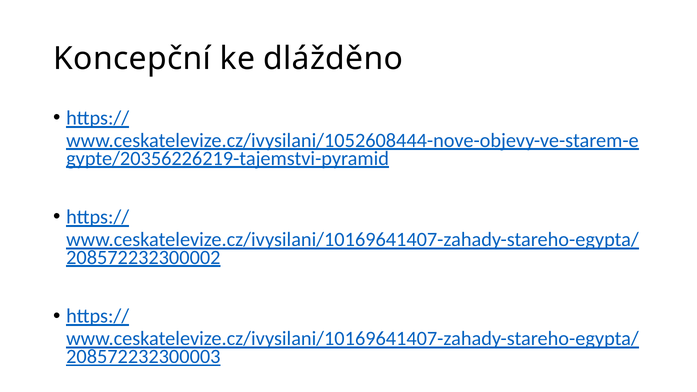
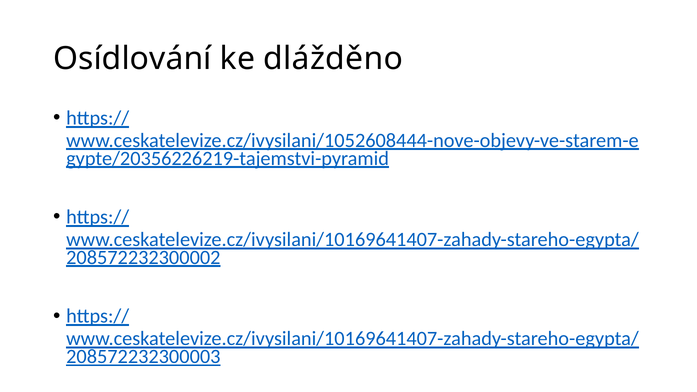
Koncepční: Koncepční -> Osídlování
